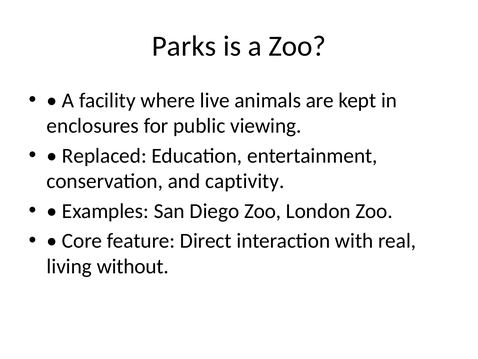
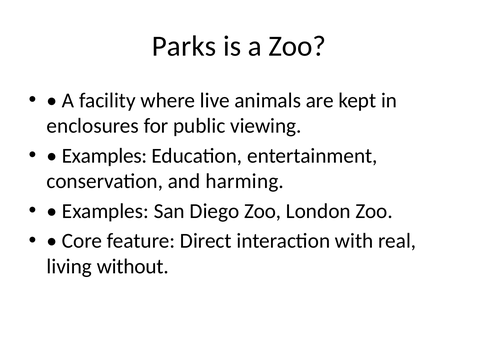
Replaced at (104, 156): Replaced -> Examples
captivity: captivity -> harming
